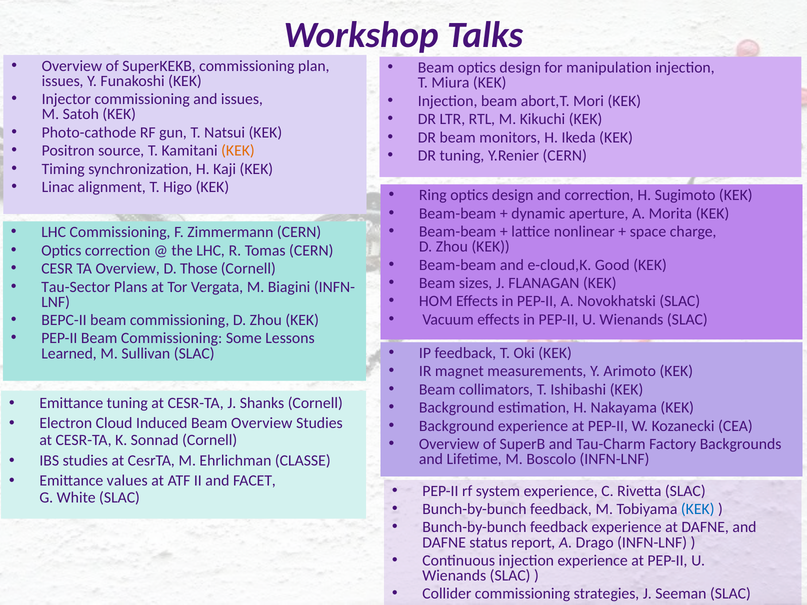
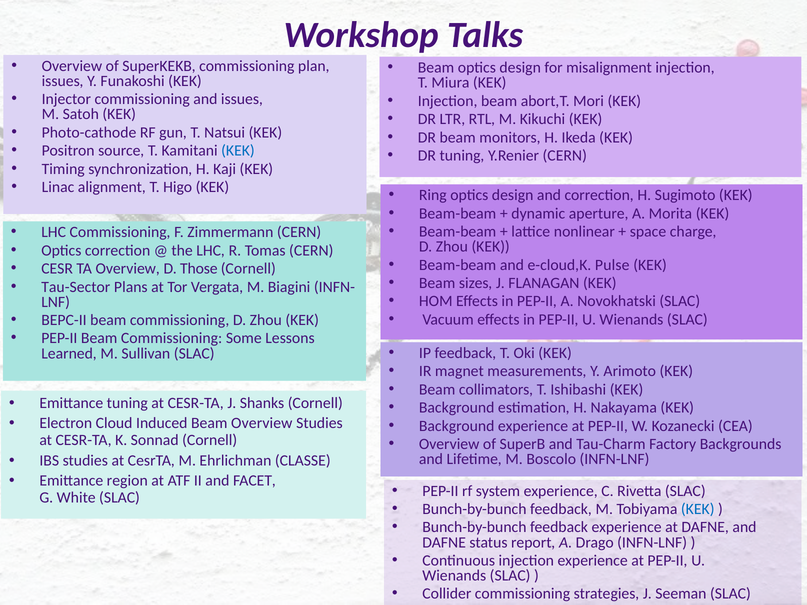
manipulation: manipulation -> misalignment
KEK at (238, 151) colour: orange -> blue
Good: Good -> Pulse
values: values -> region
